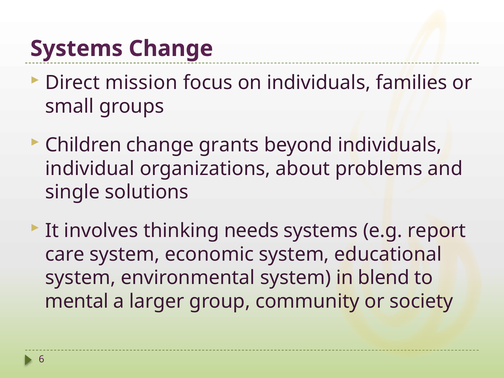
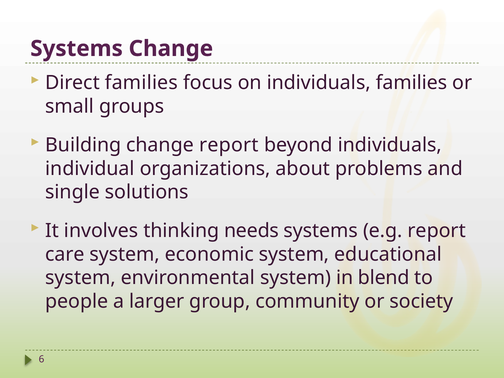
Direct mission: mission -> families
Children: Children -> Building
change grants: grants -> report
mental: mental -> people
